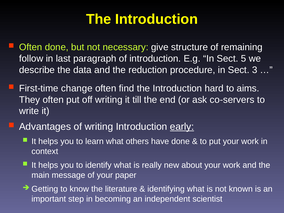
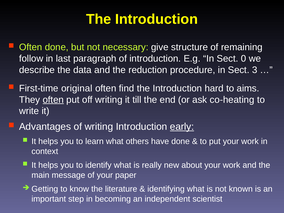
5: 5 -> 0
change: change -> original
often at (53, 100) underline: none -> present
co-servers: co-servers -> co-heating
